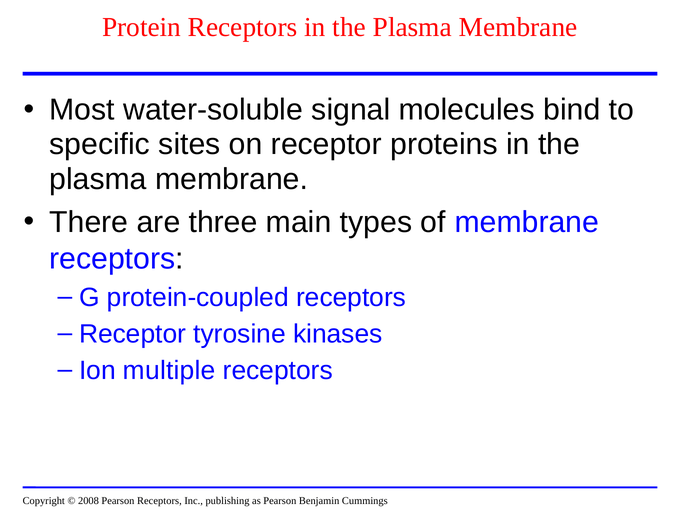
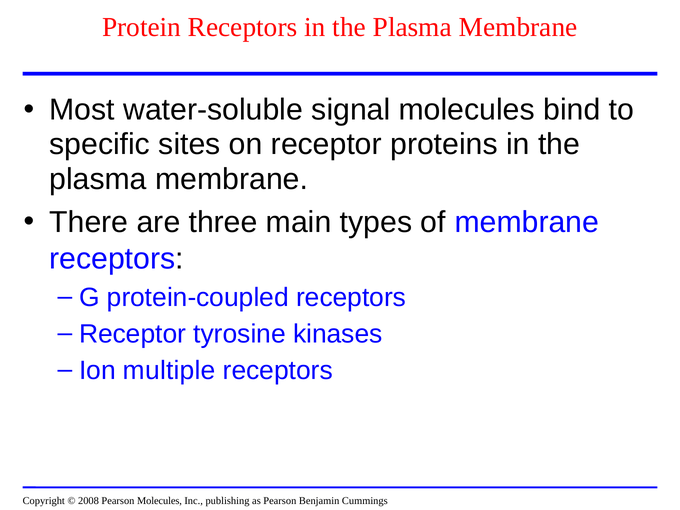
Pearson Receptors: Receptors -> Molecules
